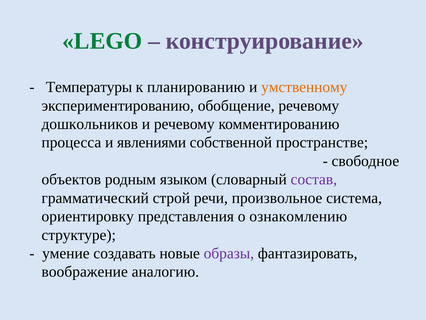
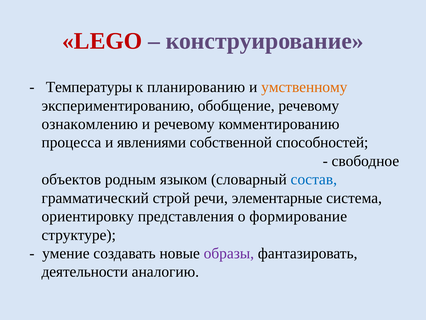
LEGO colour: green -> red
дошкольников: дошкольников -> ознакомлению
пространстве: пространстве -> способностей
состав colour: purple -> blue
произвольное: произвольное -> элементарные
ознакомлению: ознакомлению -> формирование
воображение: воображение -> деятельности
